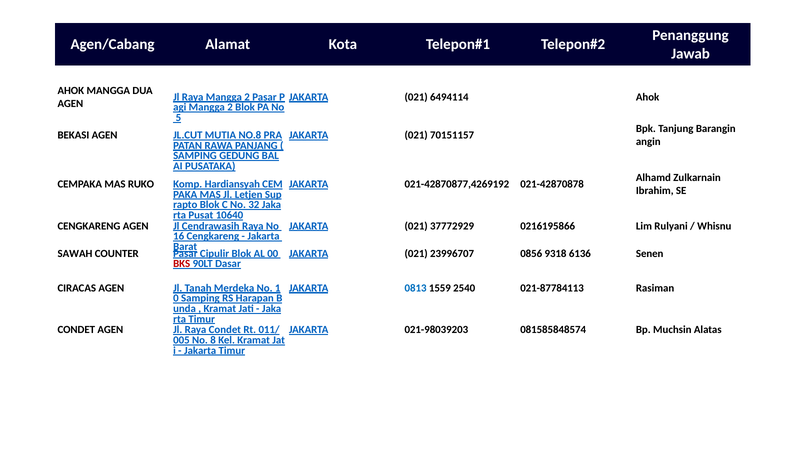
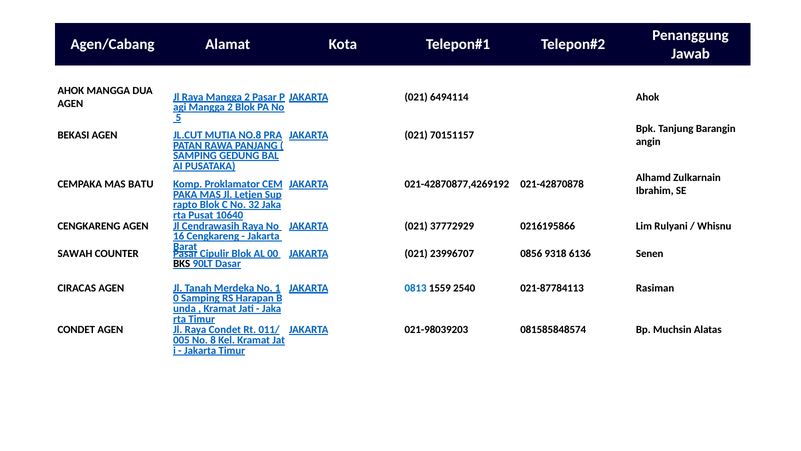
RUKO: RUKO -> BATU
Hardiansyah: Hardiansyah -> Proklamator
BKS colour: red -> black
